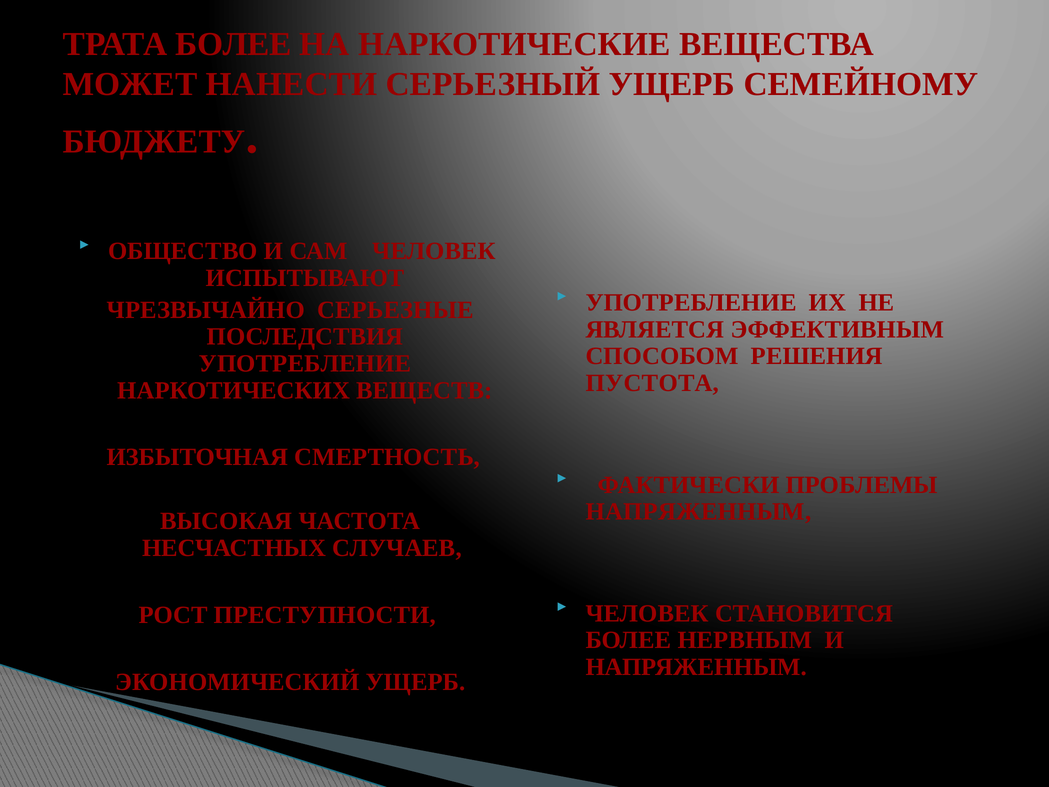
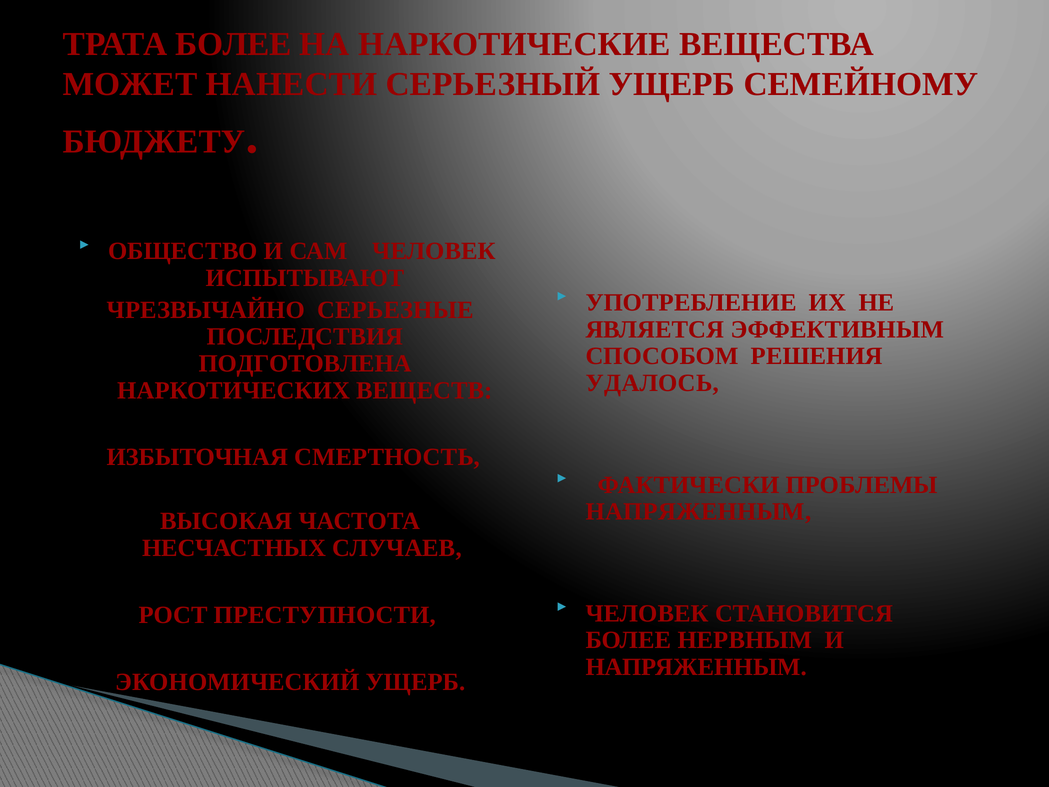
УПОТРЕБЛЕНИЕ at (305, 363): УПОТРЕБЛЕНИЕ -> ПОДГОТОВЛЕНА
ПУСТОТА: ПУСТОТА -> УДАЛОСЬ
